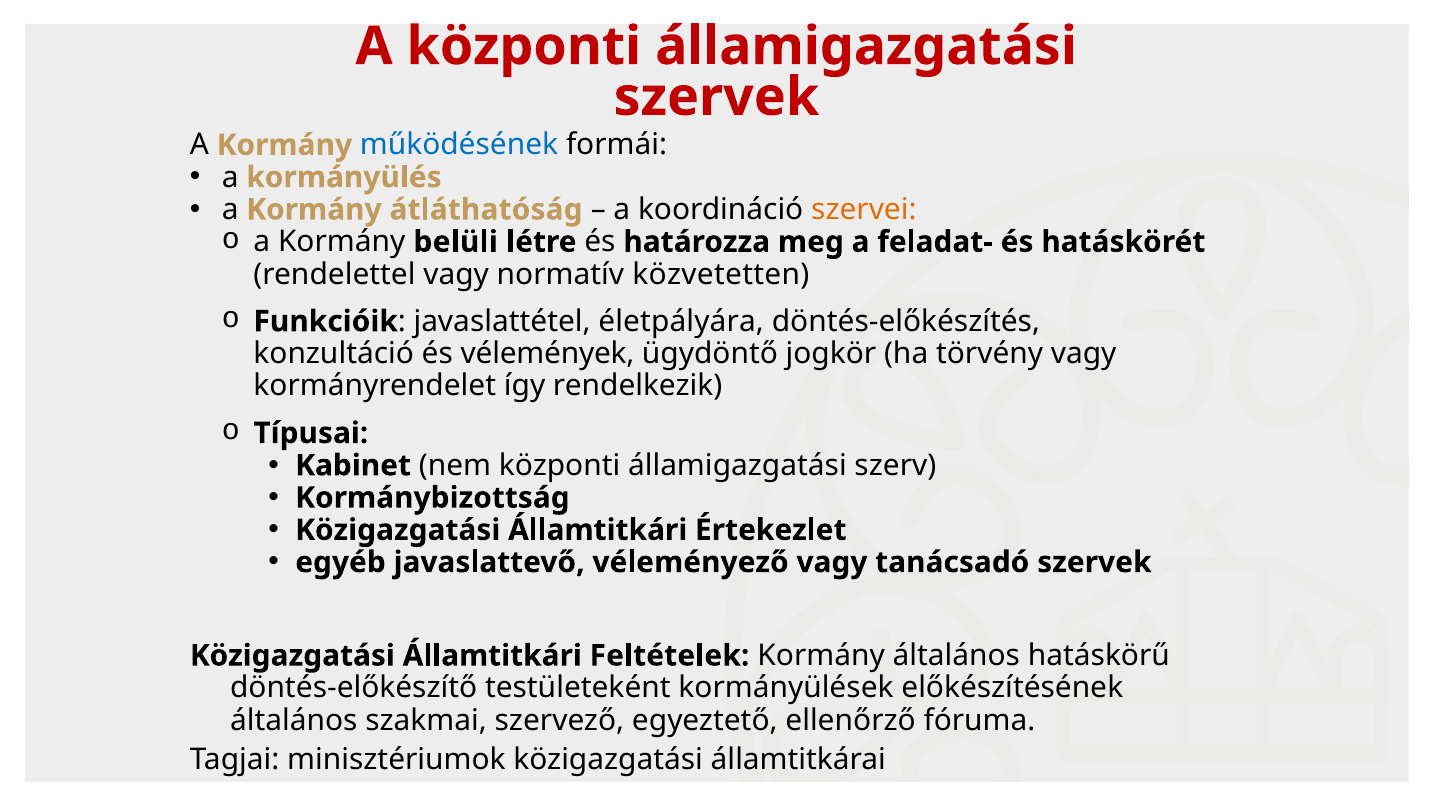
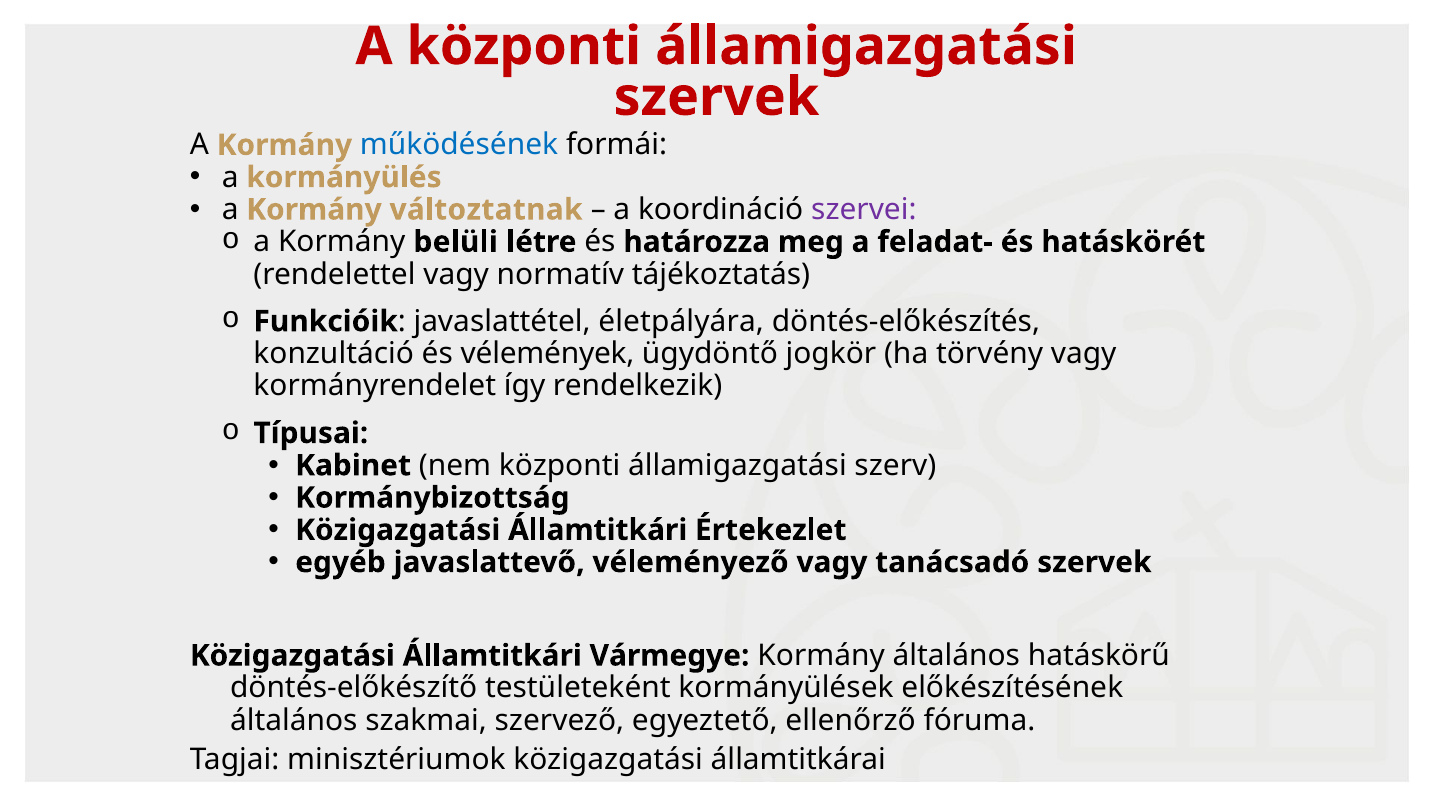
átláthatóság: átláthatóság -> változtatnak
szervei colour: orange -> purple
közvetetten: közvetetten -> tájékoztatás
Feltételek: Feltételek -> Vármegye
